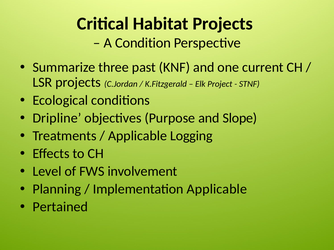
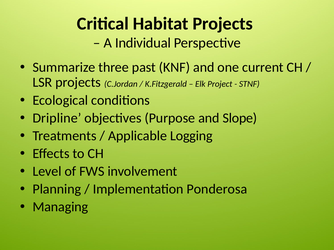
Condition: Condition -> Individual
Implementation Applicable: Applicable -> Ponderosa
Pertained: Pertained -> Managing
